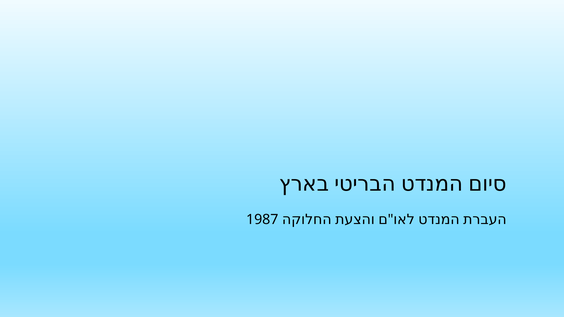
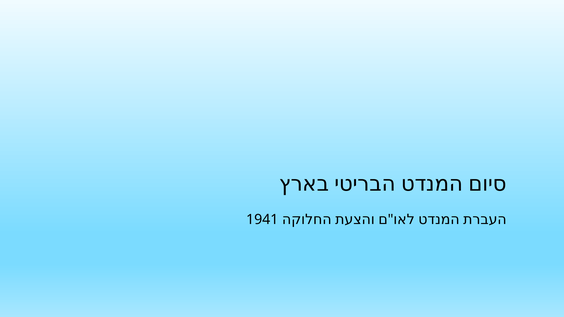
1987: 1987 -> 1941
